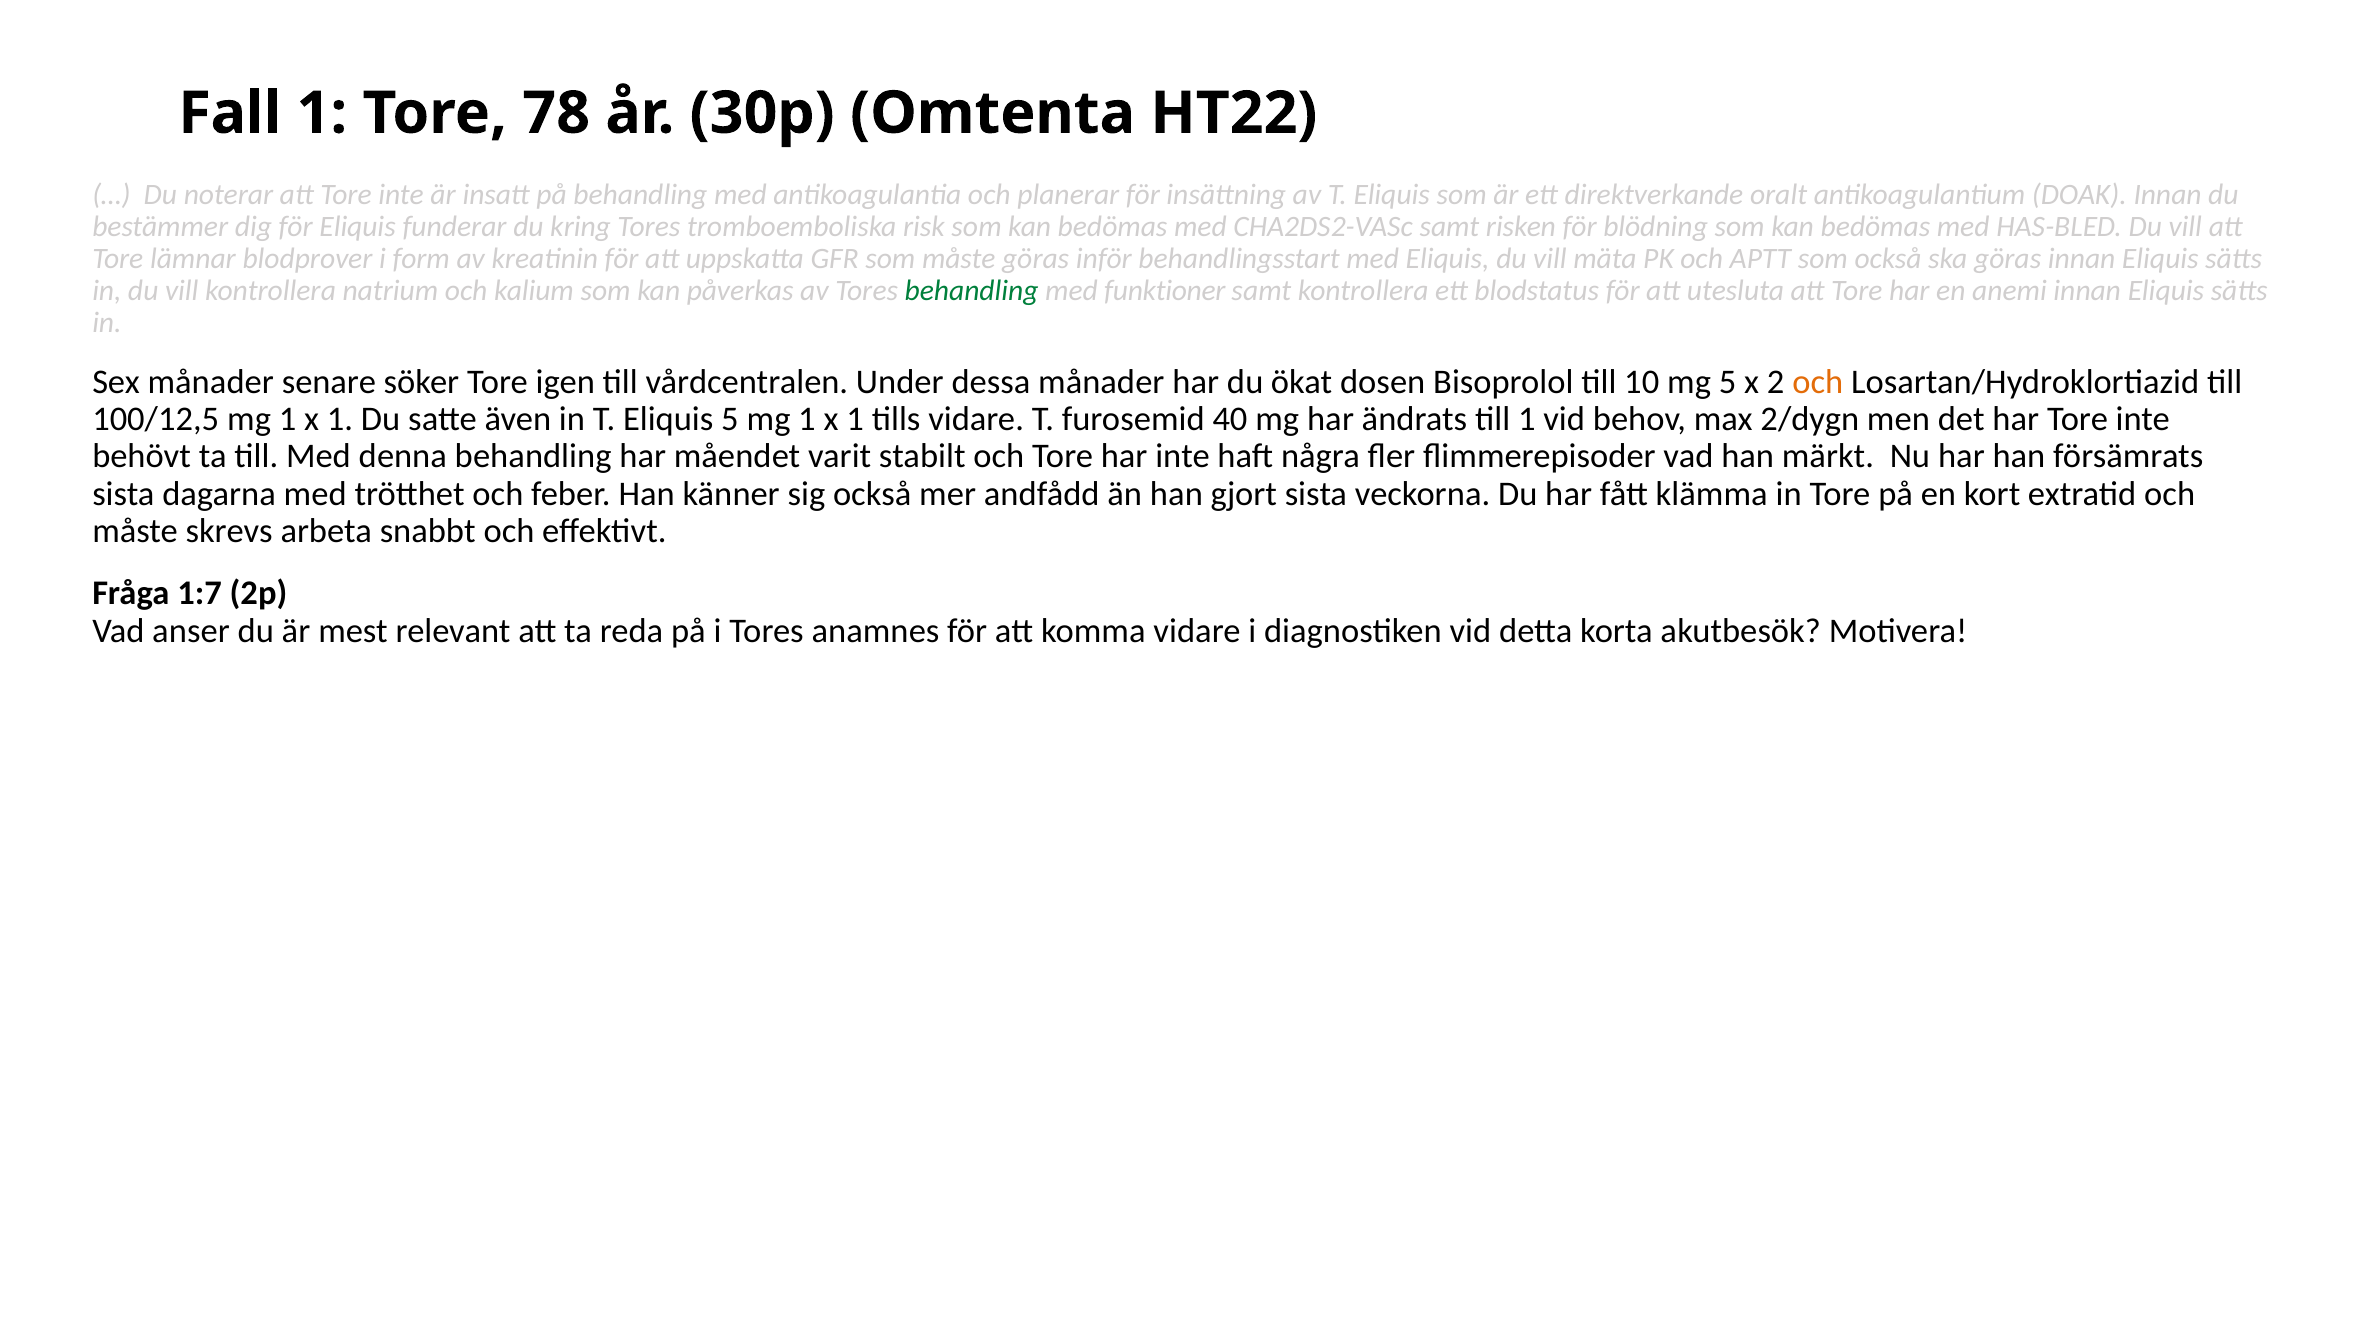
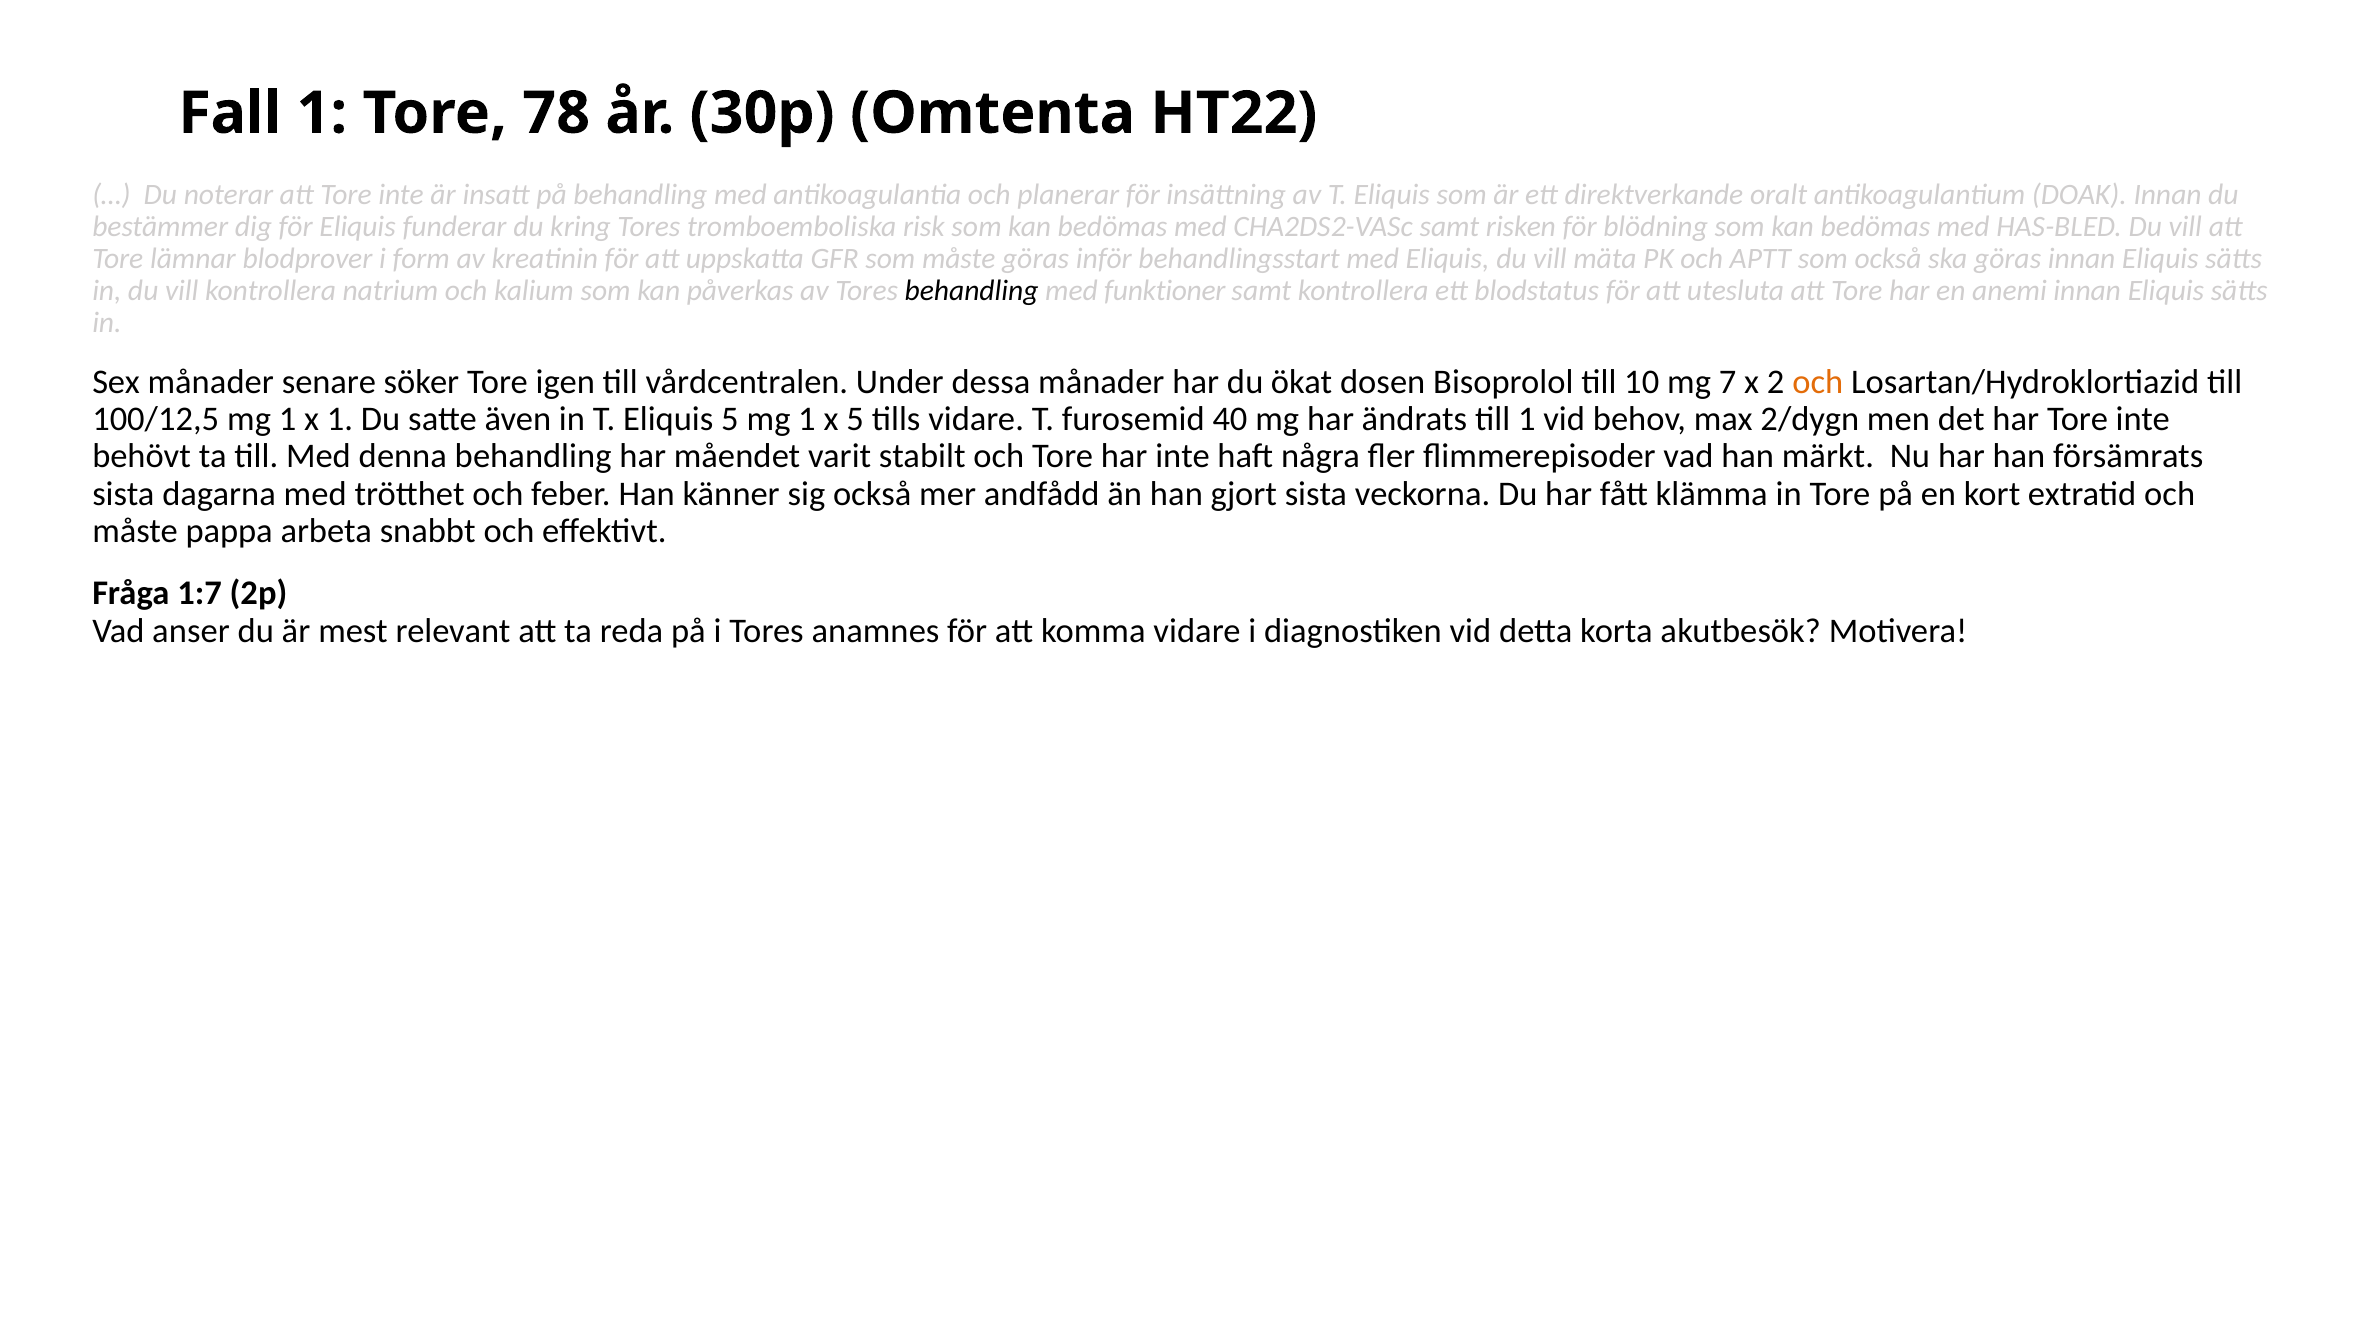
behandling at (972, 290) colour: green -> black
mg 5: 5 -> 7
1 at (855, 419): 1 -> 5
skrevs: skrevs -> pappa
